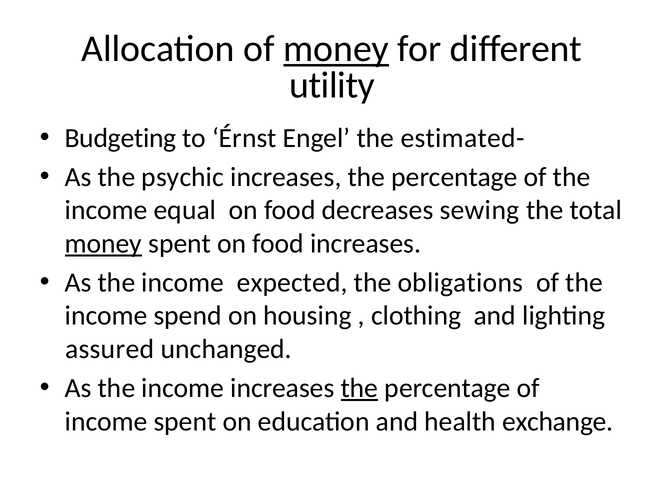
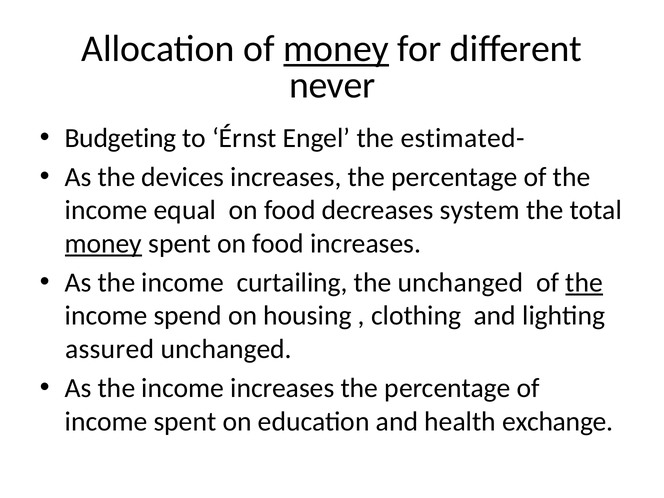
utility: utility -> never
psychic: psychic -> devices
sewing: sewing -> system
expected: expected -> curtailing
the obligations: obligations -> unchanged
the at (584, 283) underline: none -> present
the at (359, 388) underline: present -> none
